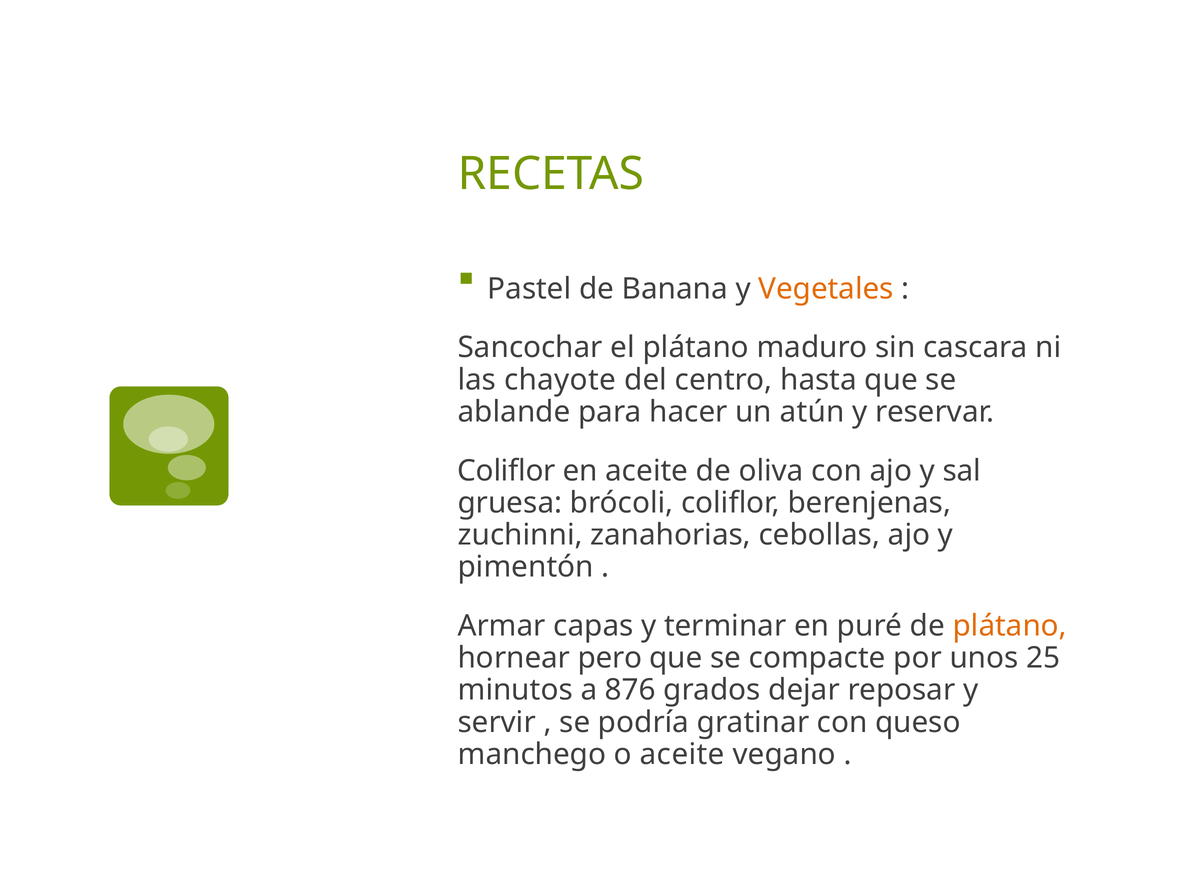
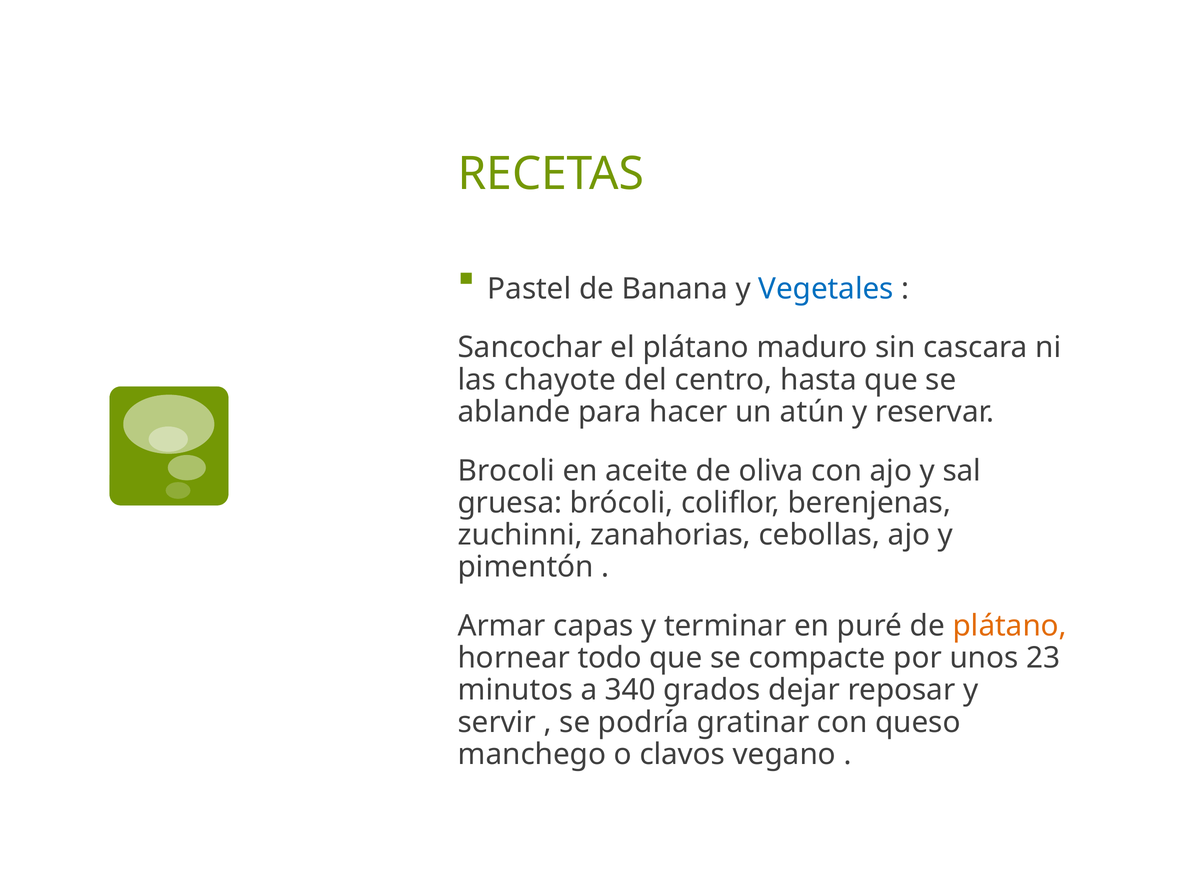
Vegetales colour: orange -> blue
Coliflor at (506, 471): Coliflor -> Brocoli
pero: pero -> todo
25: 25 -> 23
876: 876 -> 340
o aceite: aceite -> clavos
